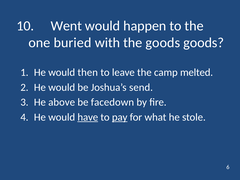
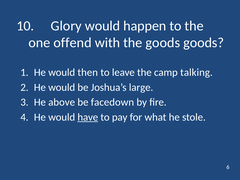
Went: Went -> Glory
buried: buried -> offend
melted: melted -> talking
send: send -> large
pay underline: present -> none
